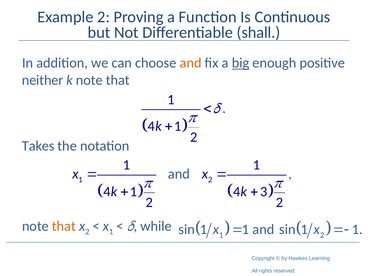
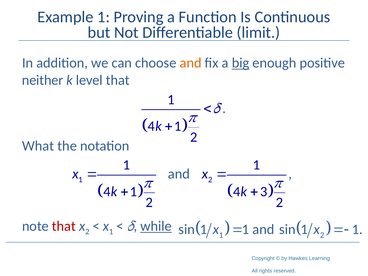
Example 2: 2 -> 1
shall: shall -> limit
k note: note -> level
Takes: Takes -> What
that at (64, 226) colour: orange -> red
while underline: none -> present
